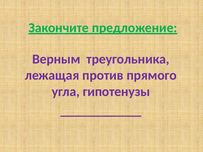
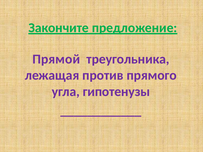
Верным: Верным -> Прямой
